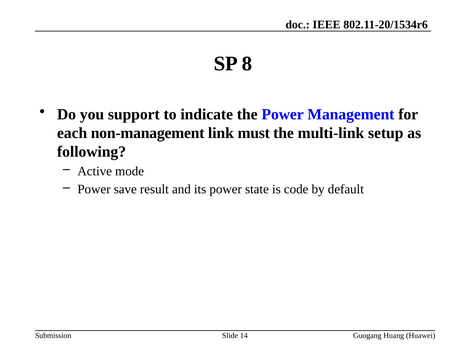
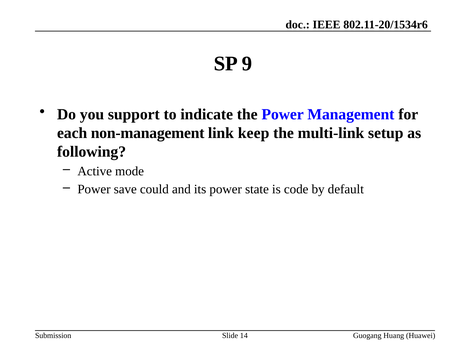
8: 8 -> 9
must: must -> keep
result: result -> could
